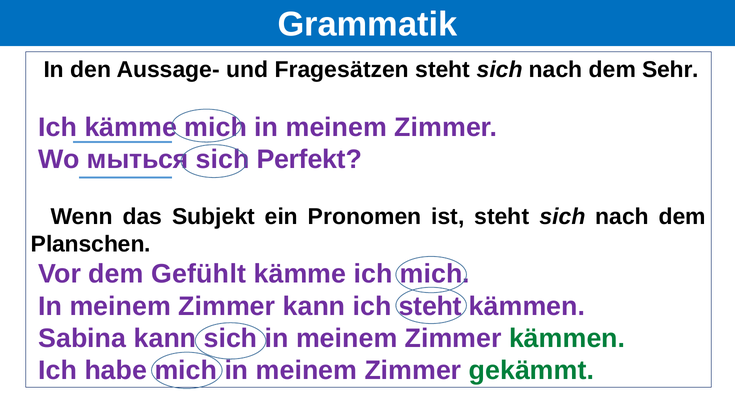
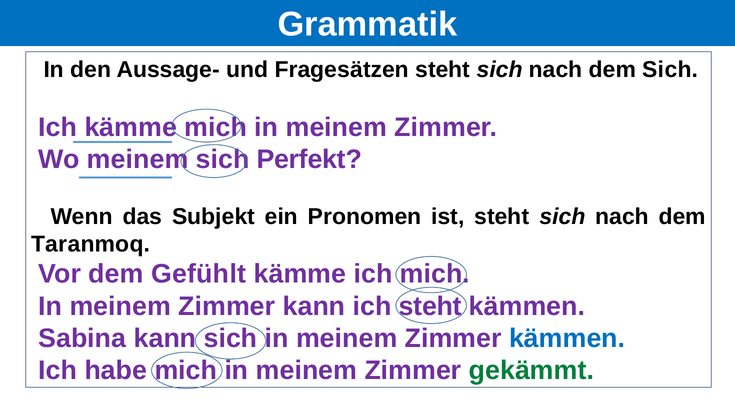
dem Sehr: Sehr -> Sich
Wo мыться: мыться -> meinem
Planschen: Planschen -> Taranmoq
kämmen at (567, 339) colour: green -> blue
